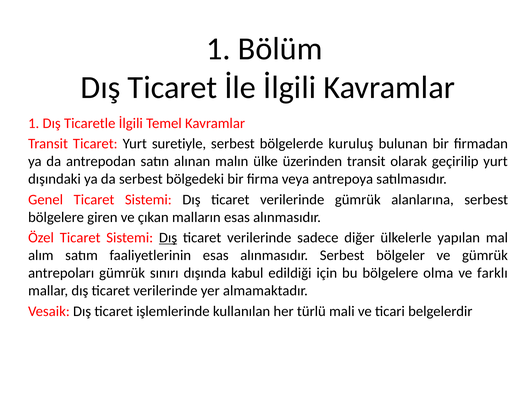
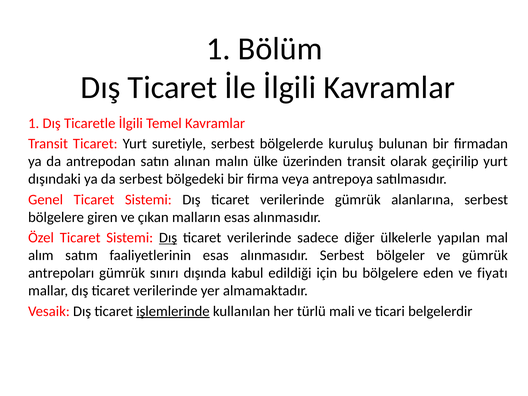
olma: olma -> eden
farklı: farklı -> fiyatı
işlemlerinde underline: none -> present
